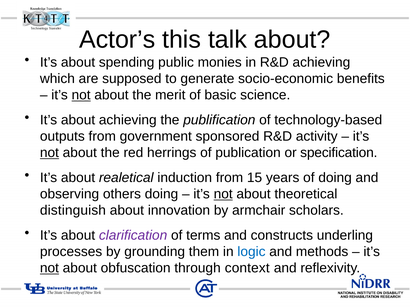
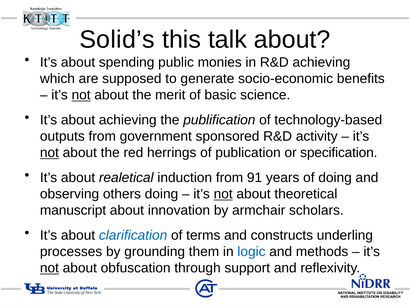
Actor’s: Actor’s -> Solid’s
15: 15 -> 91
distinguish: distinguish -> manuscript
clarification colour: purple -> blue
context: context -> support
